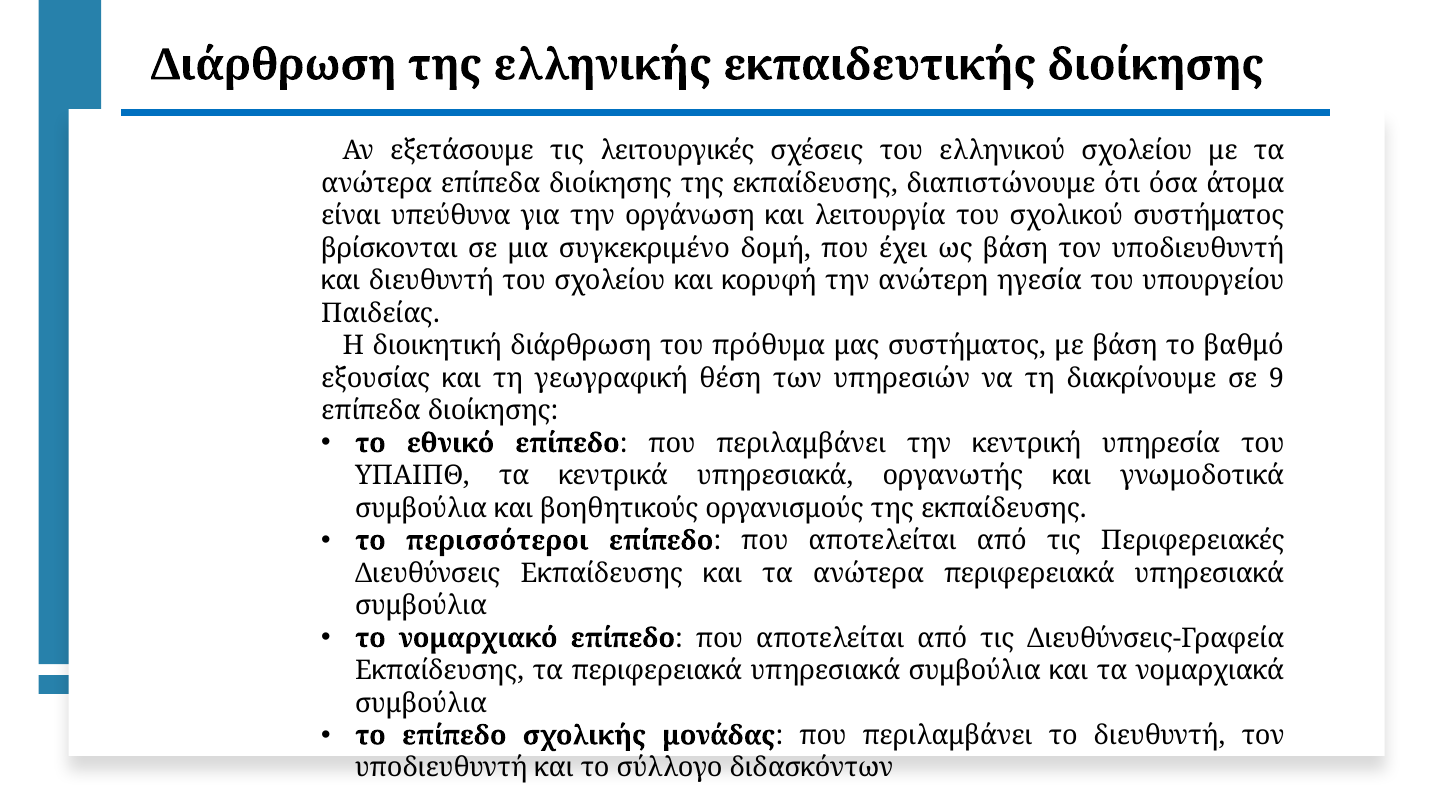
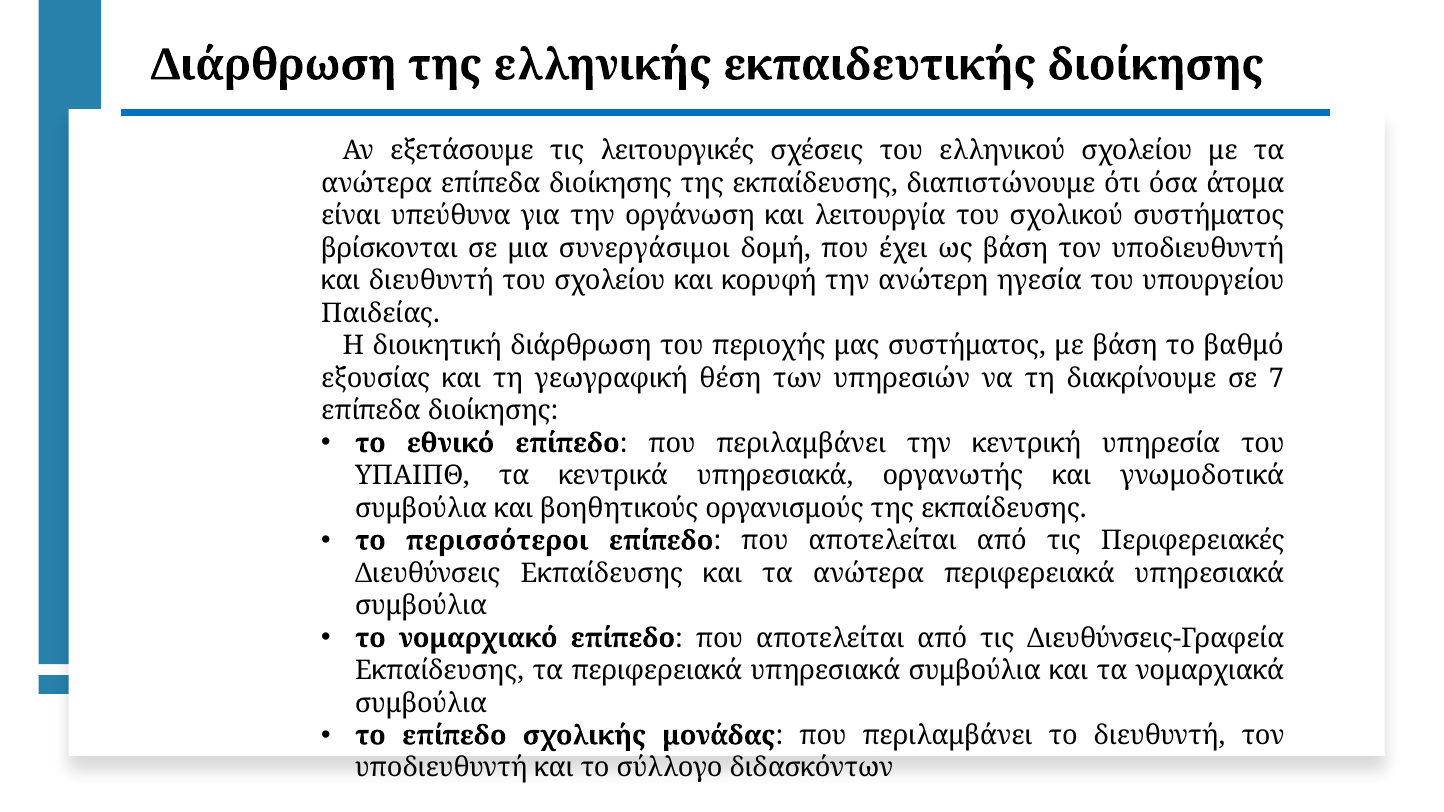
συγκεκριμένο: συγκεκριμένο -> συνεργάσιμοι
πρόθυμα: πρόθυμα -> περιοχής
9: 9 -> 7
